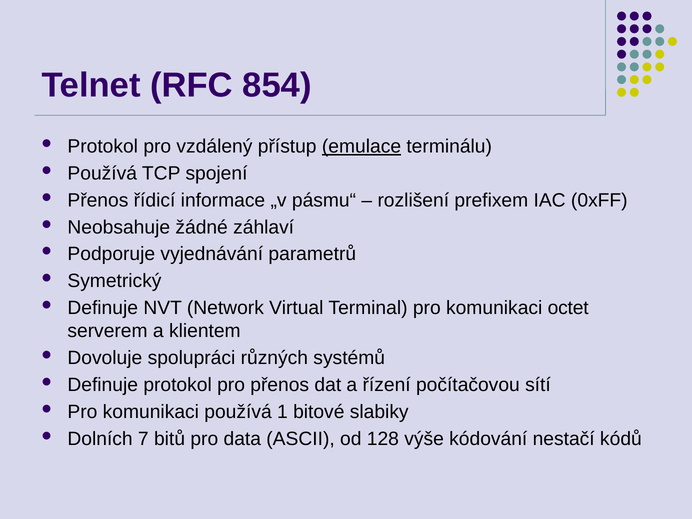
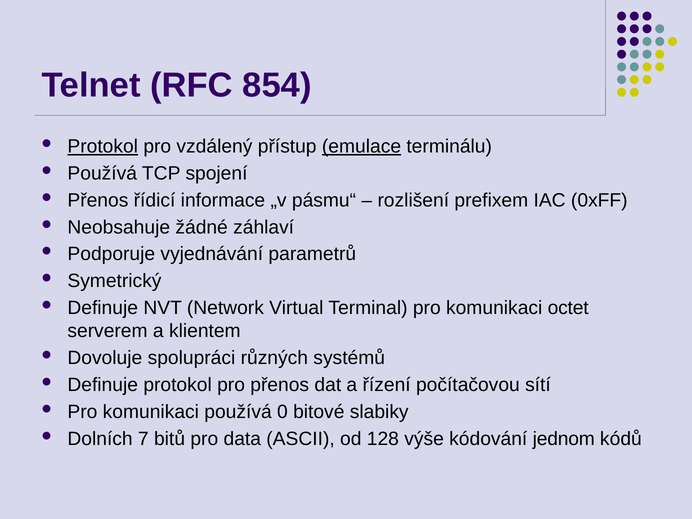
Protokol at (103, 146) underline: none -> present
1: 1 -> 0
nestačí: nestačí -> jednom
